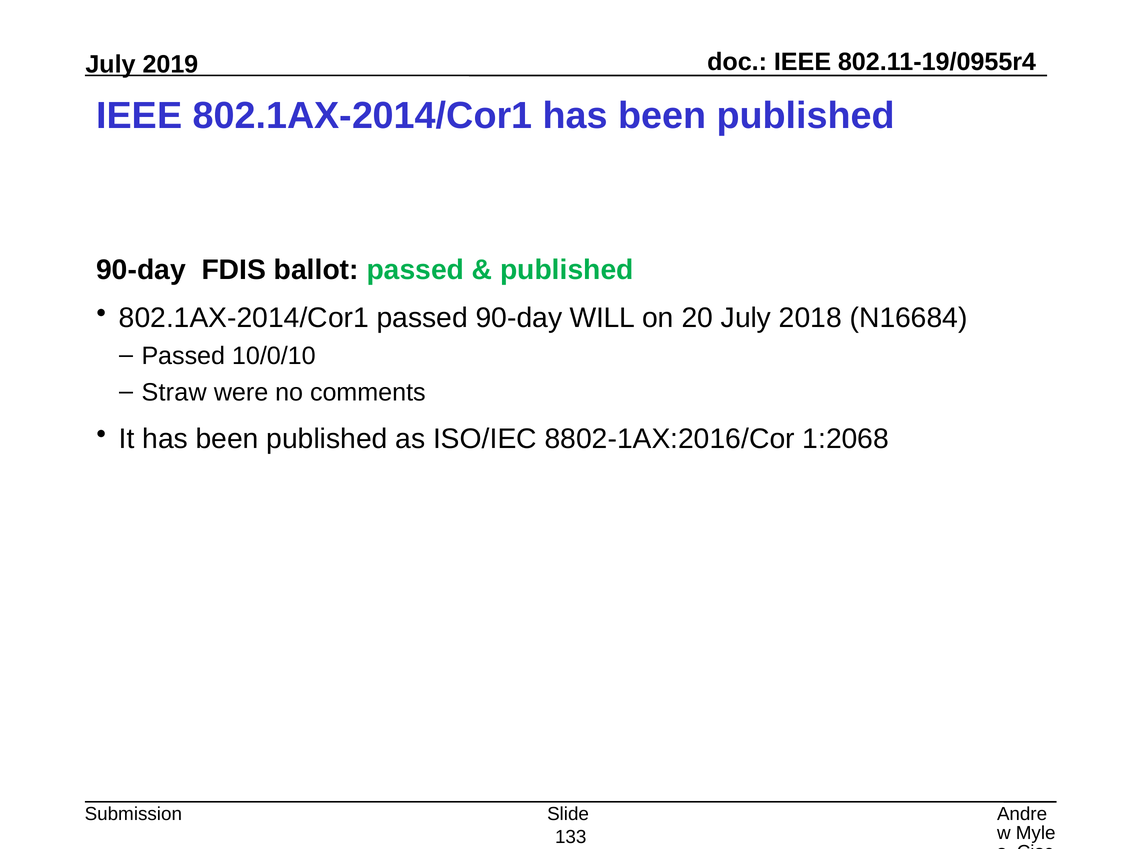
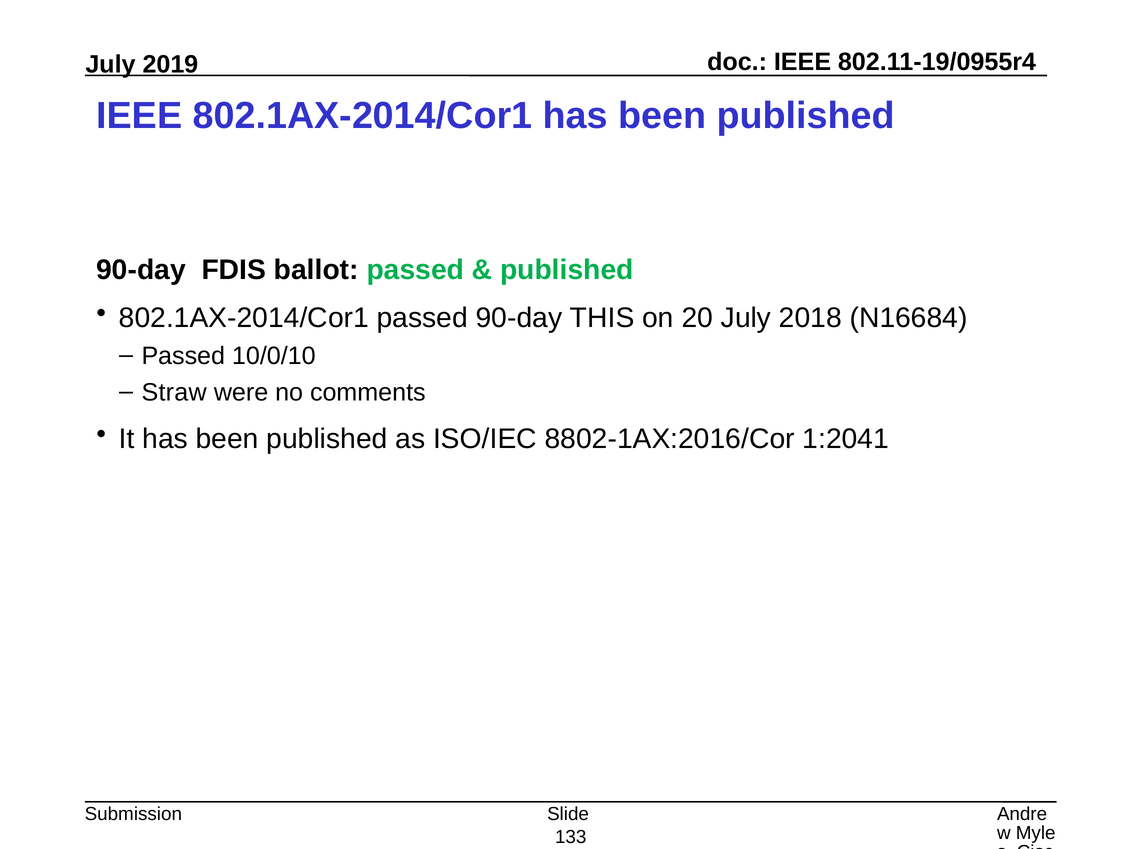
WILL: WILL -> THIS
1:2068: 1:2068 -> 1:2041
